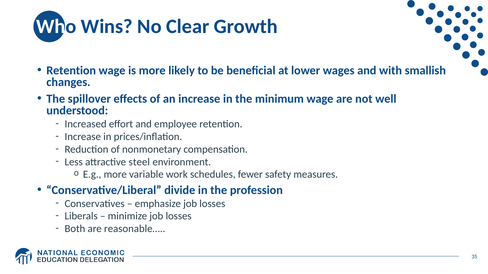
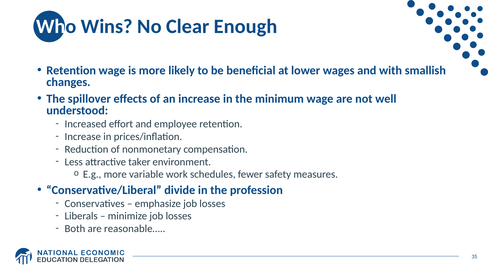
Growth: Growth -> Enough
steel: steel -> taker
